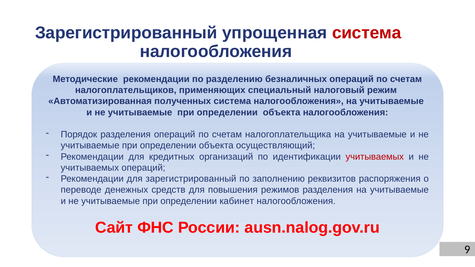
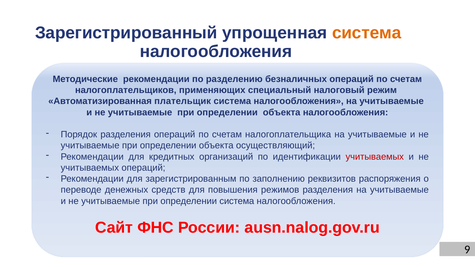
система at (367, 33) colour: red -> orange
полученных: полученных -> плательщик
для зарегистрированный: зарегистрированный -> зарегистрированным
определении кабинет: кабинет -> система
